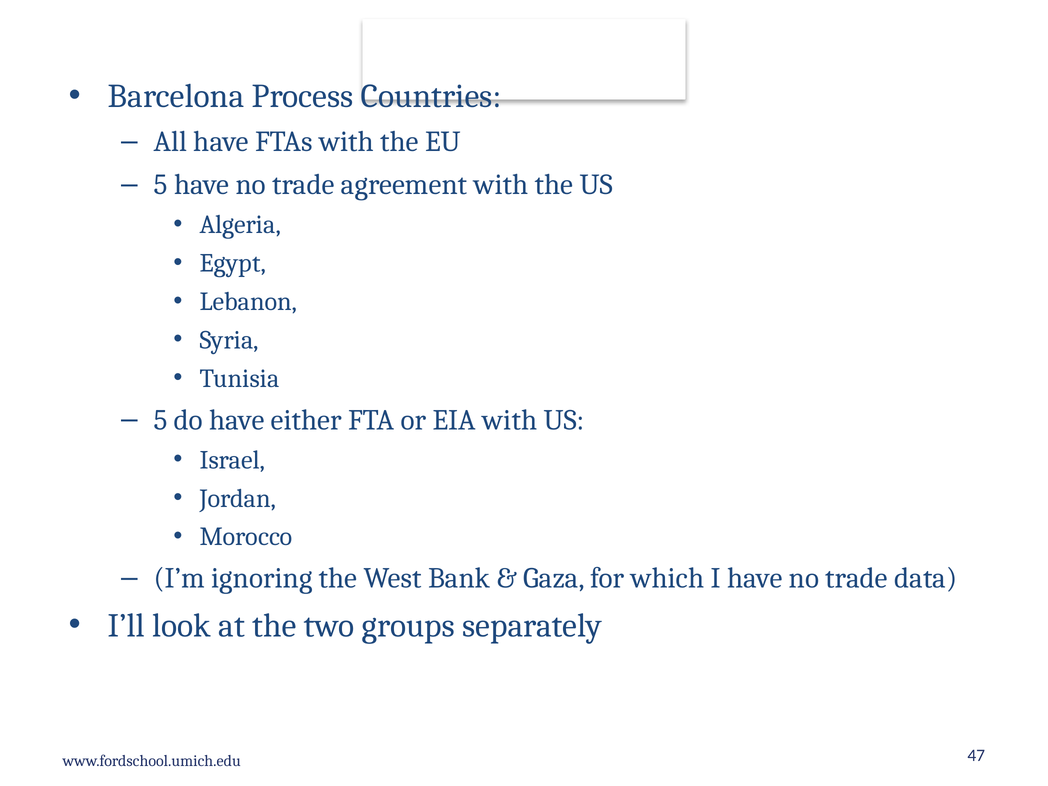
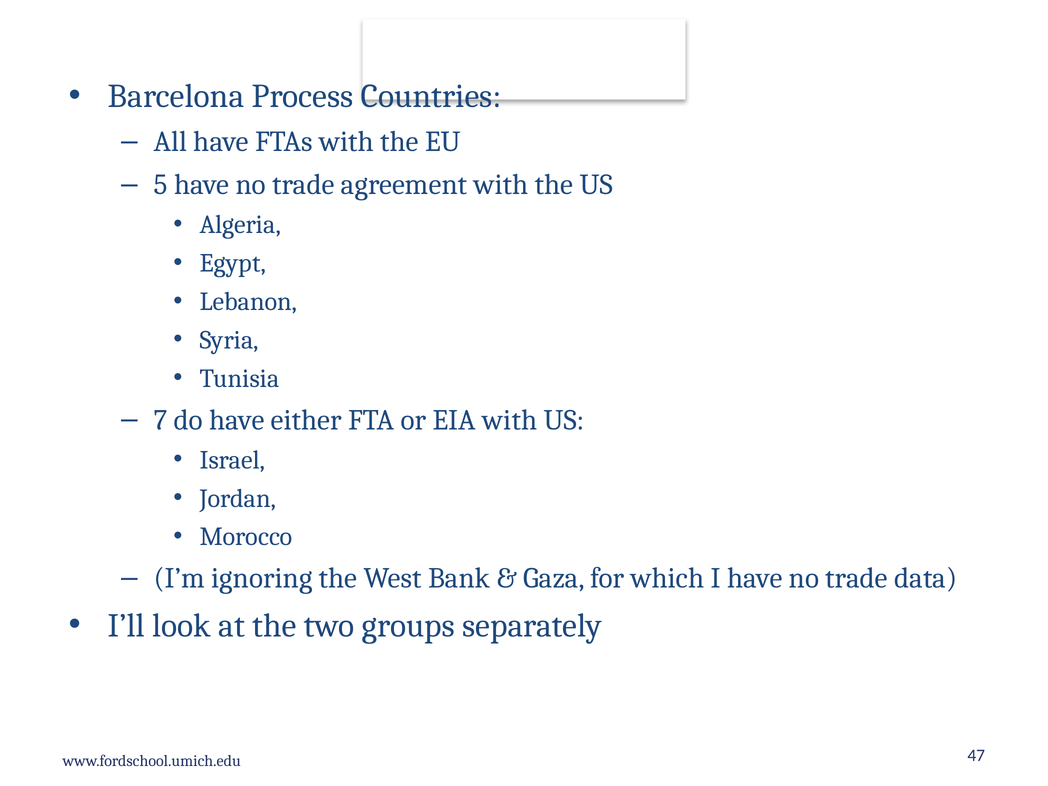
5 at (161, 420): 5 -> 7
